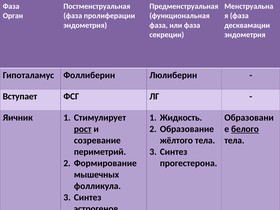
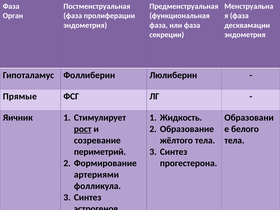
Вступает: Вступает -> Прямые
белого underline: present -> none
мышечных: мышечных -> артериями
